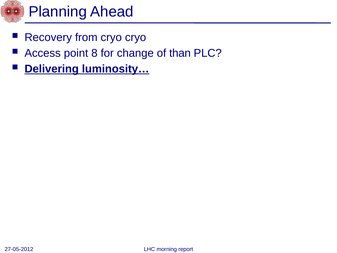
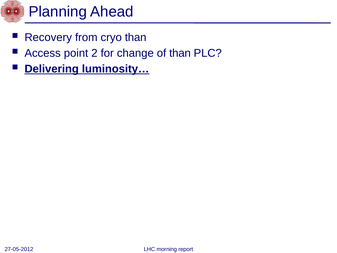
cryo cryo: cryo -> than
8: 8 -> 2
